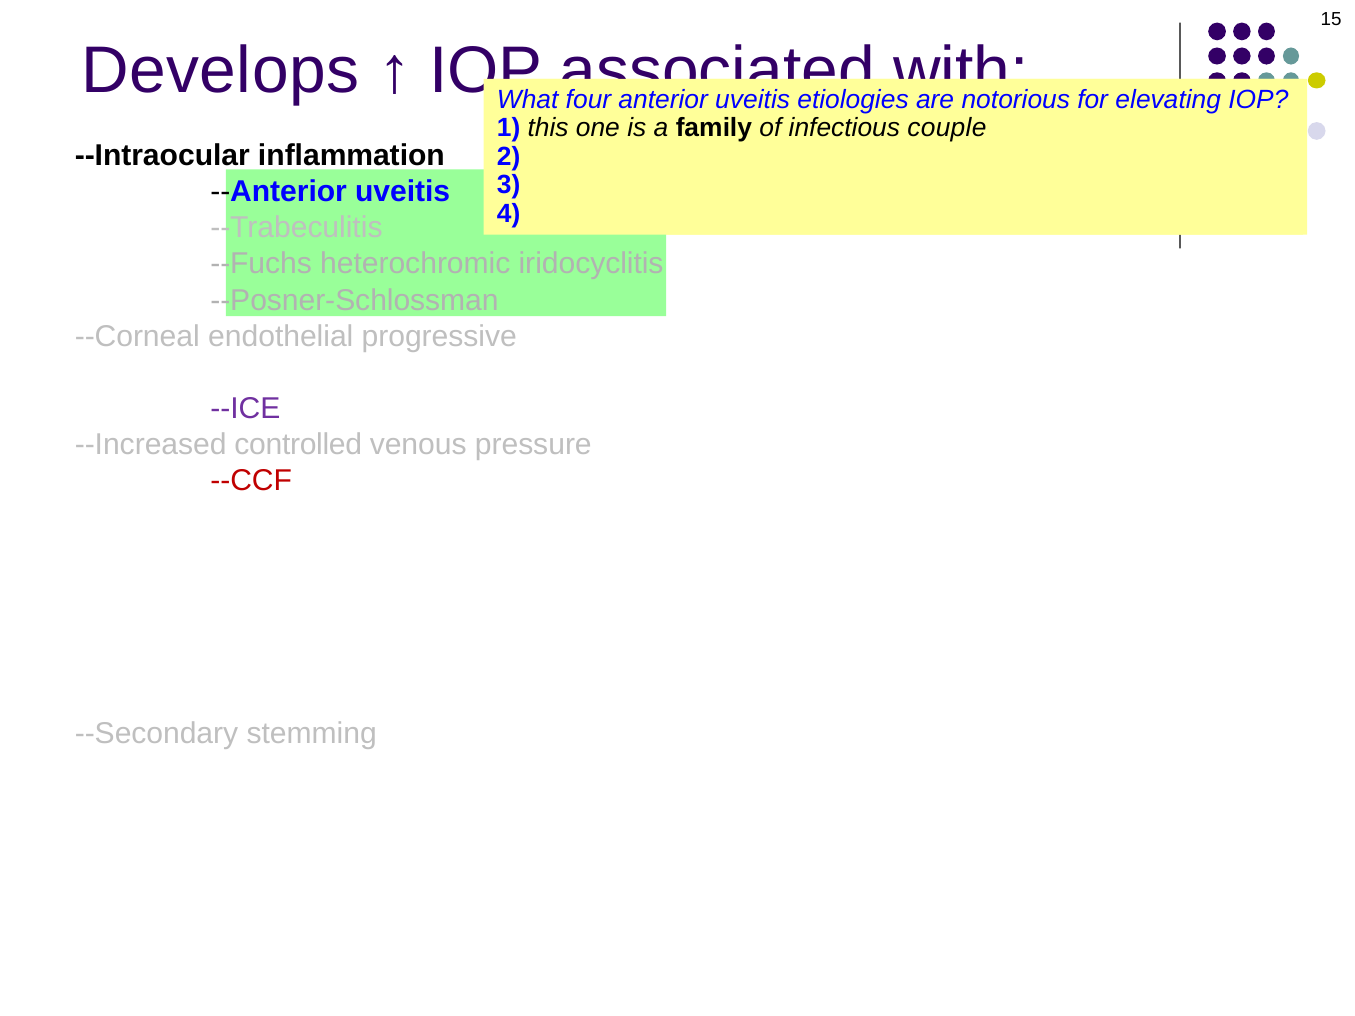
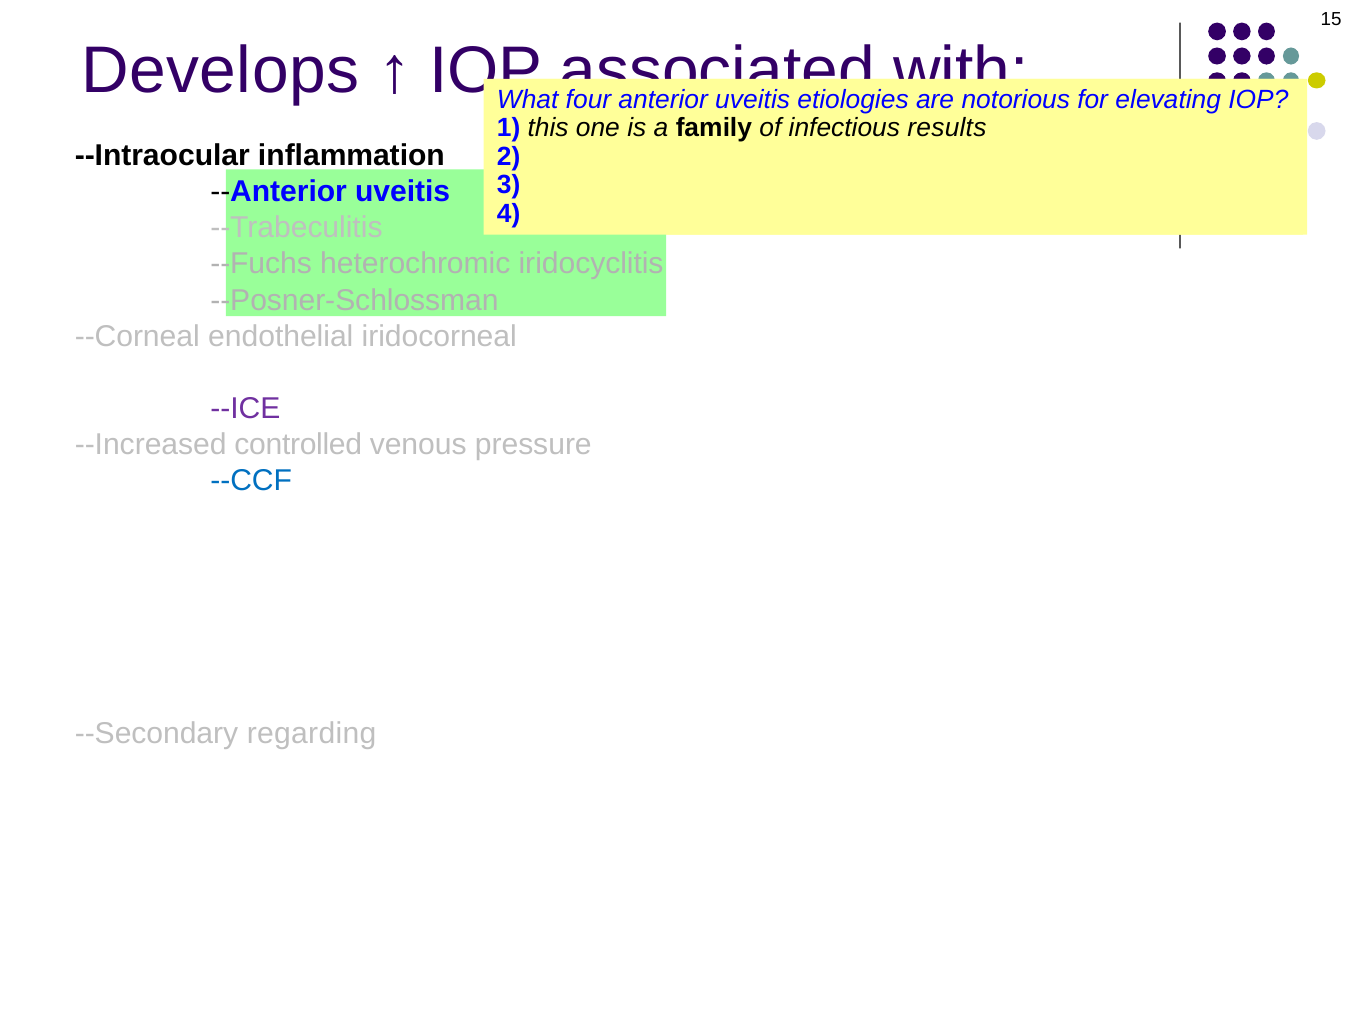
couple: couple -> results
progressive: progressive -> iridocorneal
--CCF colour: red -> blue
stemming: stemming -> regarding
